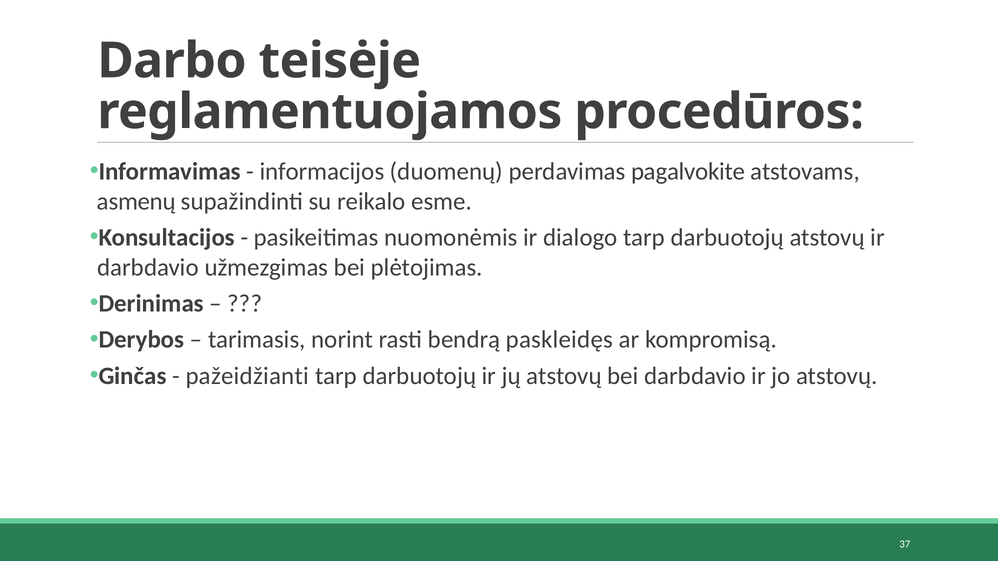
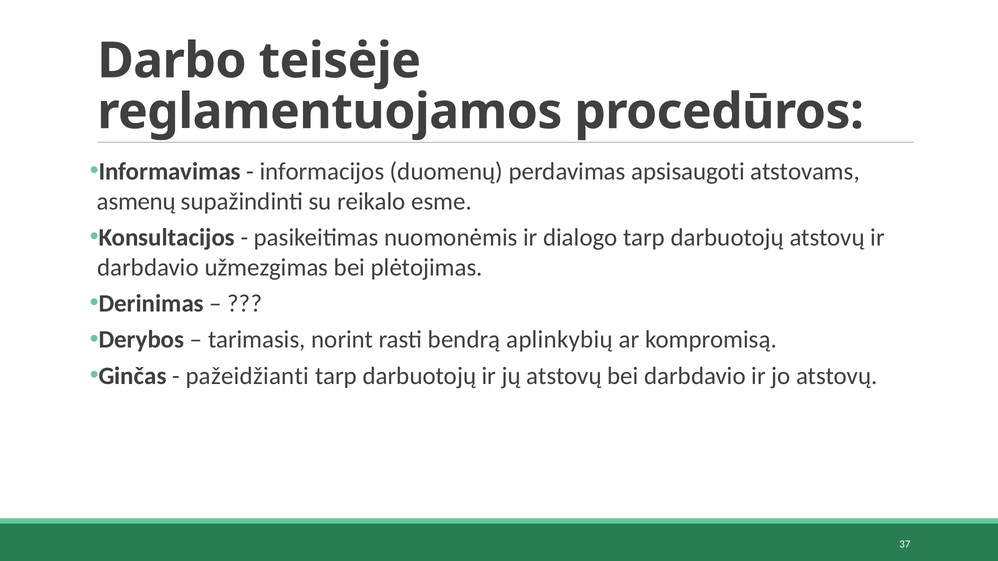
pagalvokite: pagalvokite -> apsisaugoti
paskleidęs: paskleidęs -> aplinkybių
